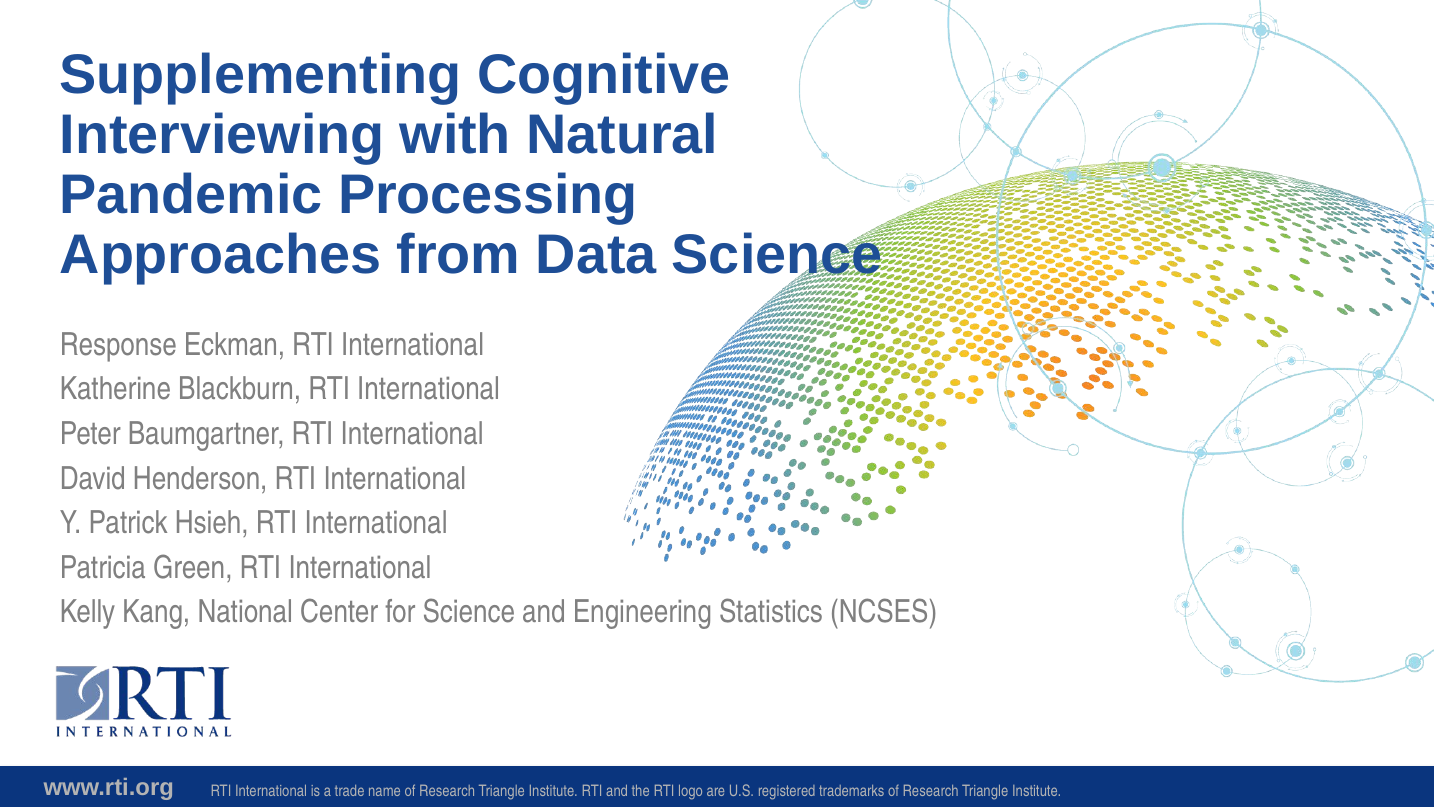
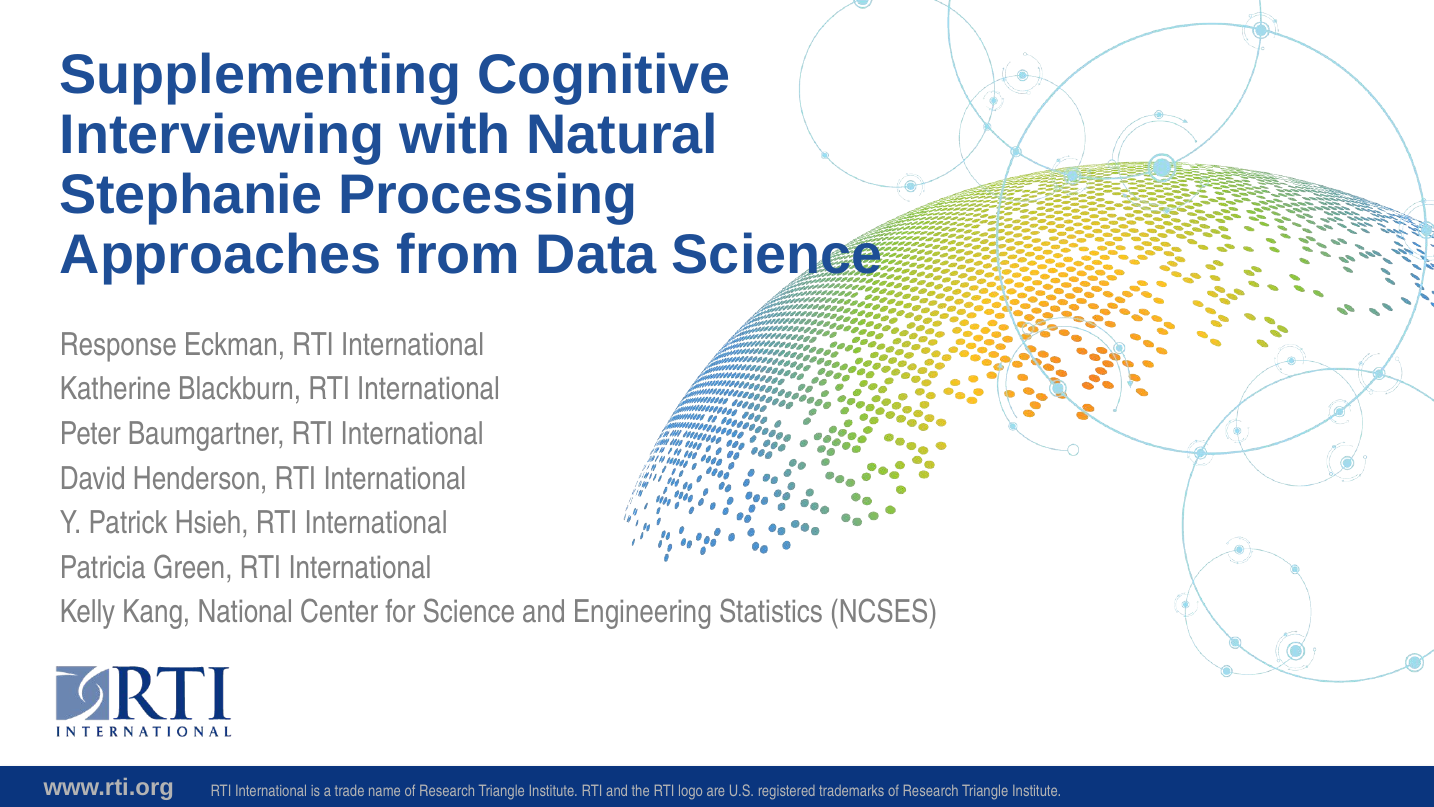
Pandemic: Pandemic -> Stephanie
